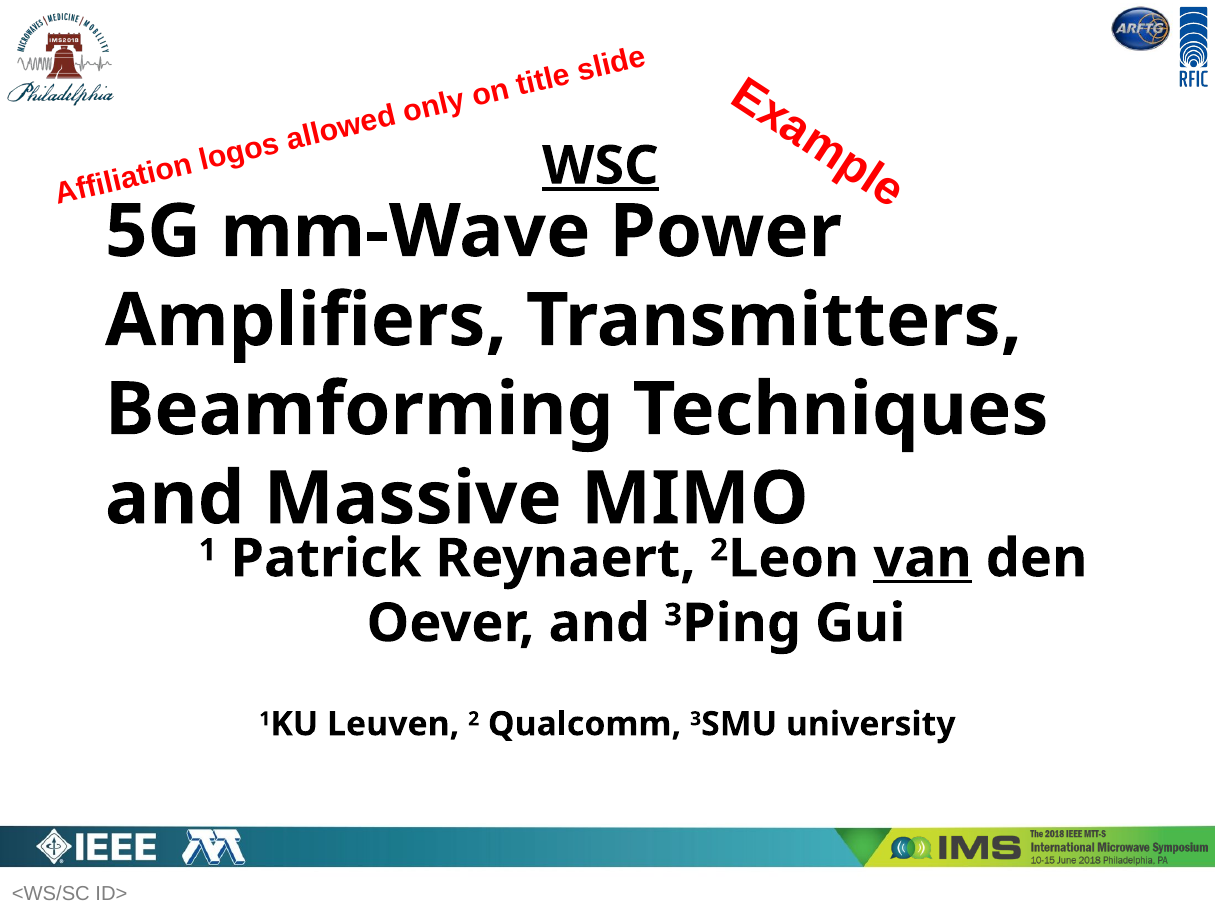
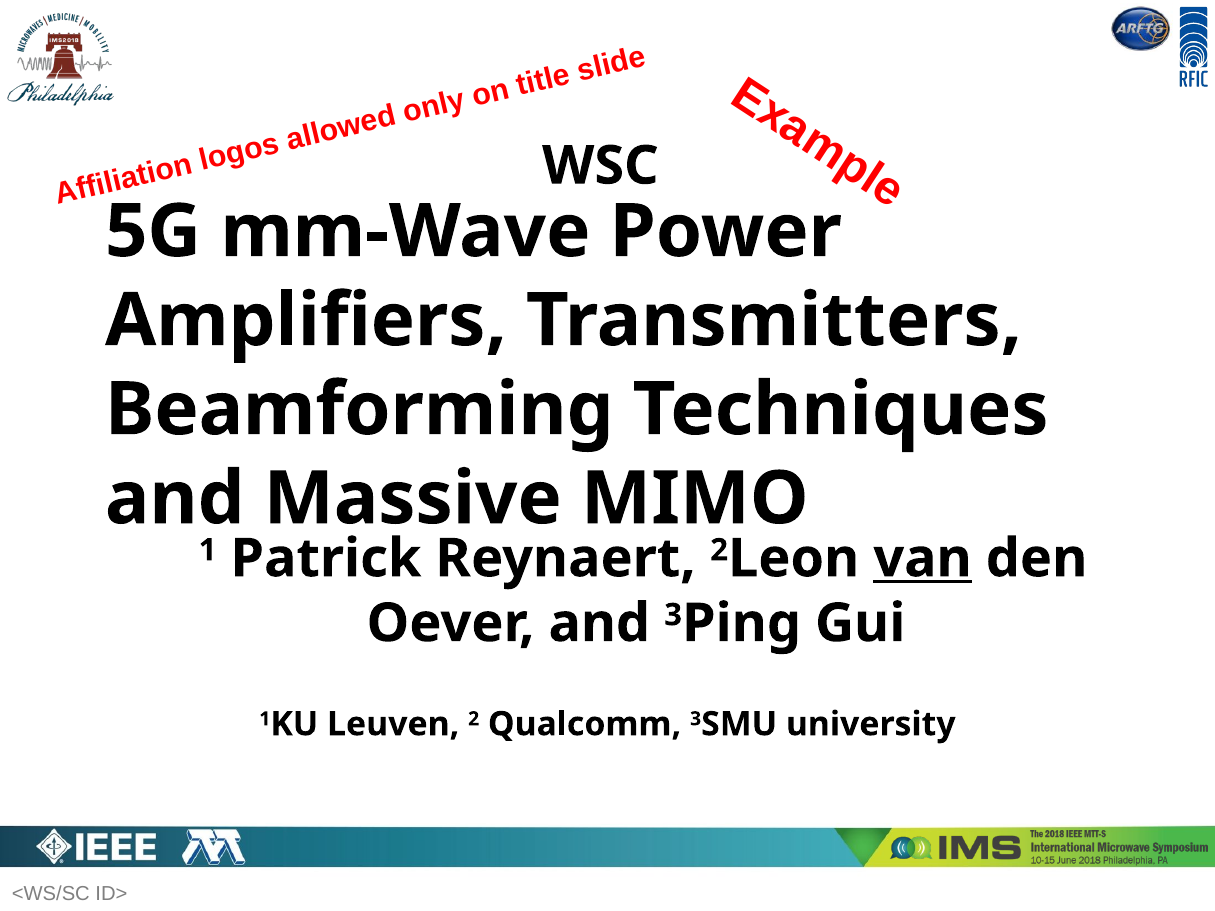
WSC underline: present -> none
